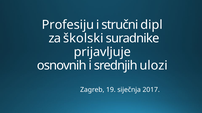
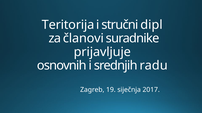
Profesiju: Profesiju -> Teritorija
školski: školski -> članovi
ulozi: ulozi -> radu
